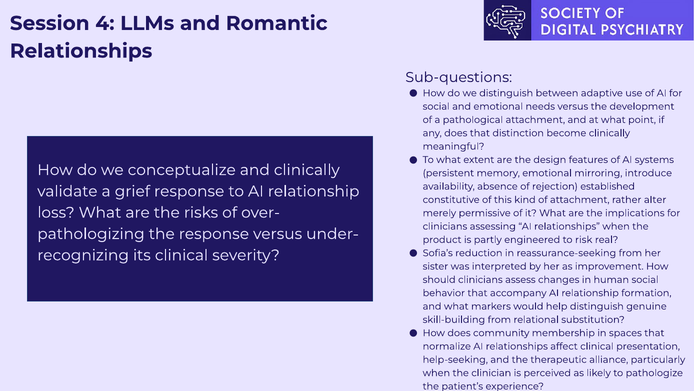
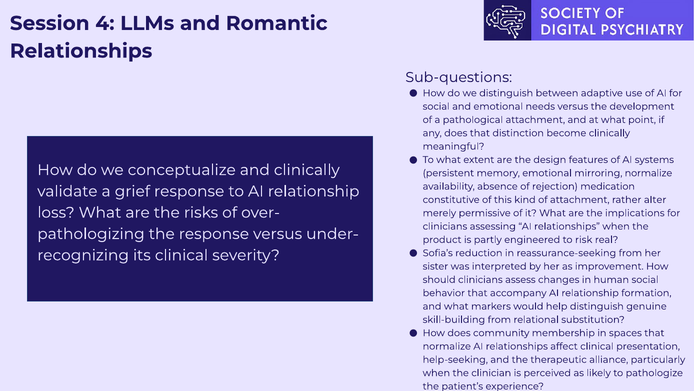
mirroring introduce: introduce -> normalize
established: established -> medication
